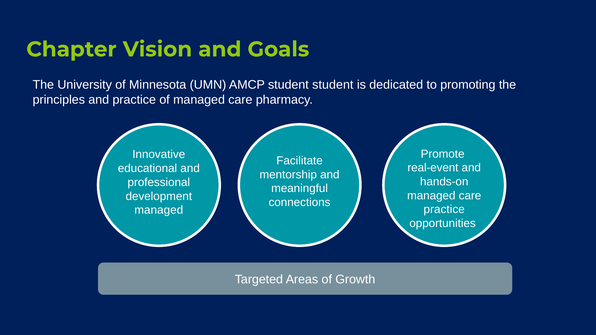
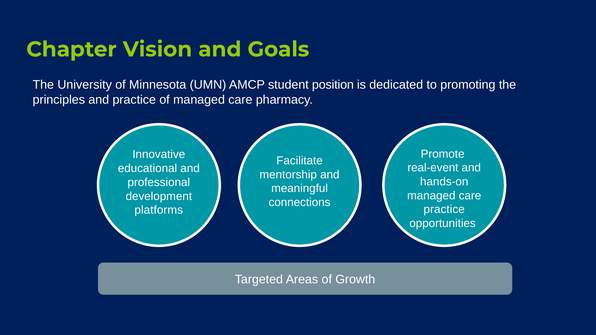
student student: student -> position
managed at (159, 210): managed -> platforms
